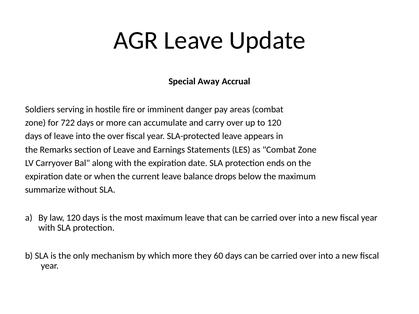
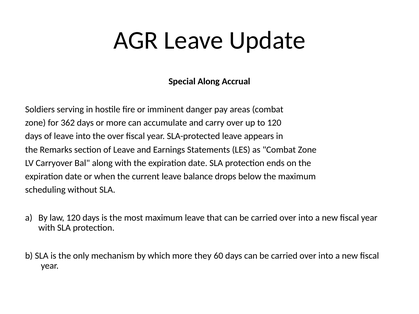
Special Away: Away -> Along
722: 722 -> 362
summarize: summarize -> scheduling
